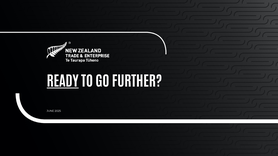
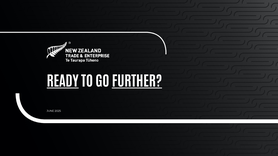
FURTHER underline: none -> present
